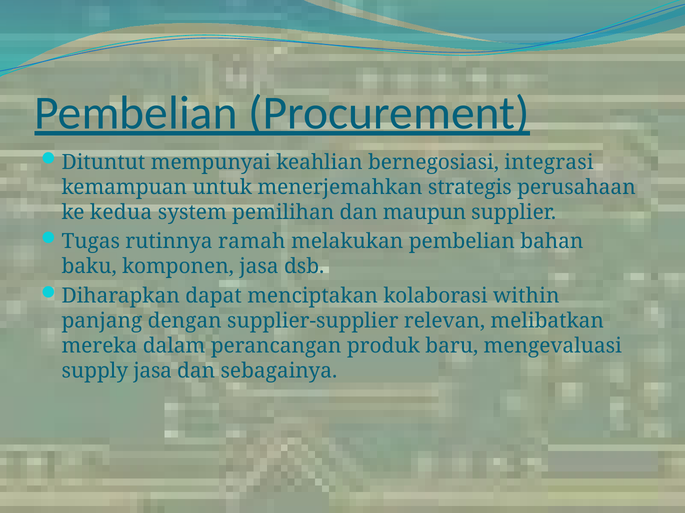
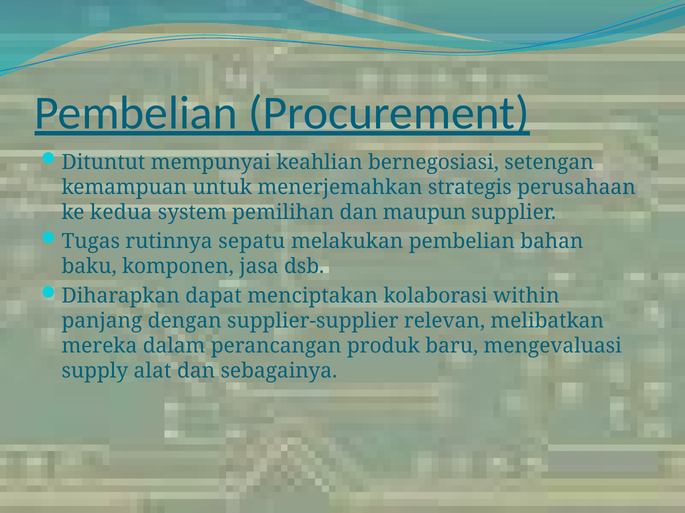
integrasi: integrasi -> setengan
ramah: ramah -> sepatu
supply jasa: jasa -> alat
